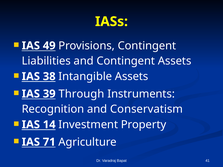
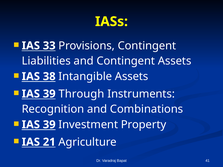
49: 49 -> 33
Conservatism: Conservatism -> Combinations
14 at (49, 125): 14 -> 39
71: 71 -> 21
